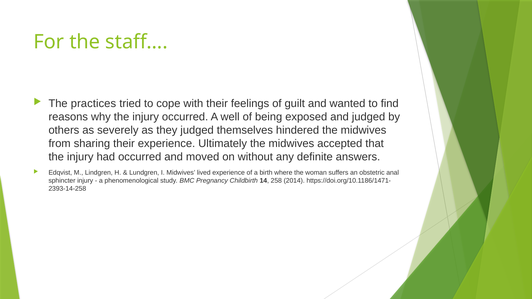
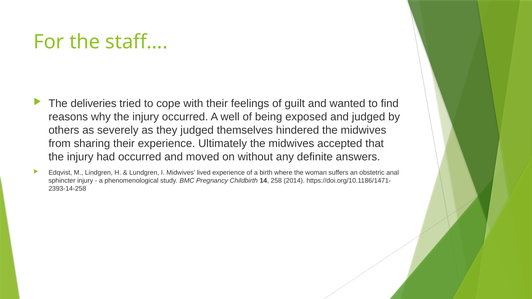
practices: practices -> deliveries
